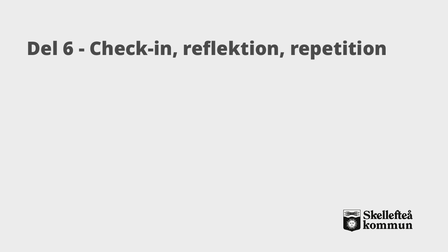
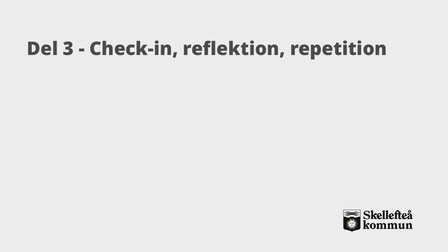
6: 6 -> 3
